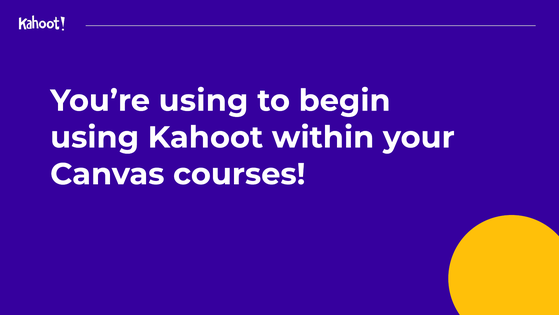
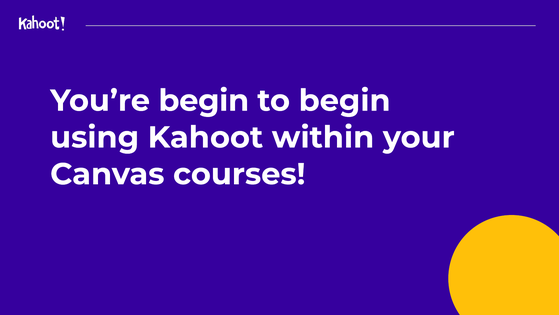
You’re using: using -> begin
